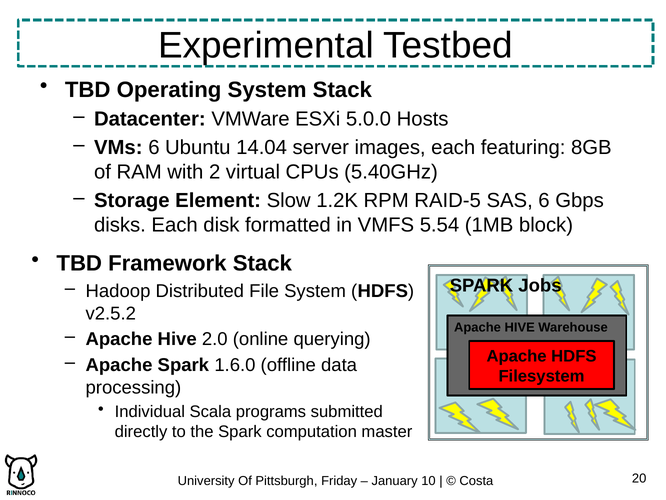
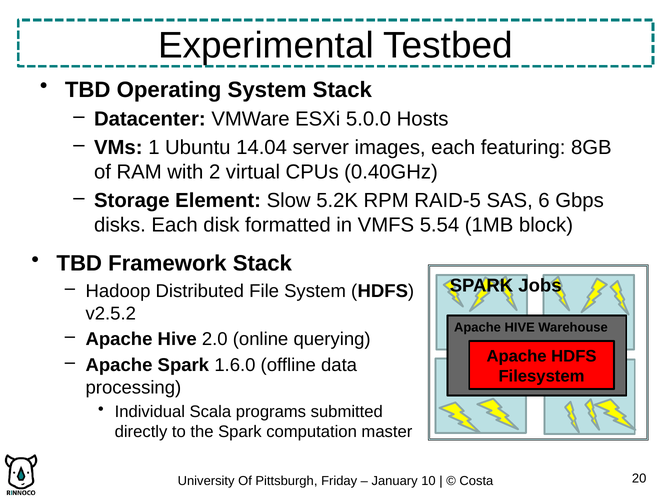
VMs 6: 6 -> 1
5.40GHz: 5.40GHz -> 0.40GHz
1.2K: 1.2K -> 5.2K
